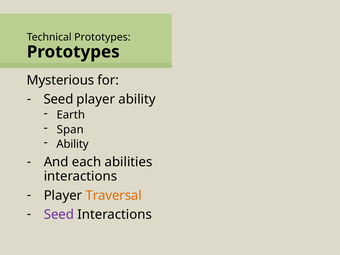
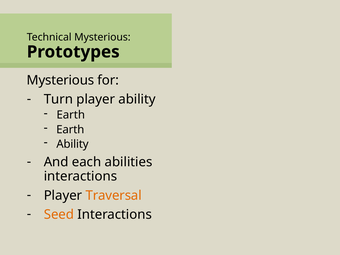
Technical Prototypes: Prototypes -> Mysterious
Seed at (58, 99): Seed -> Turn
Span at (70, 130): Span -> Earth
Seed at (59, 214) colour: purple -> orange
